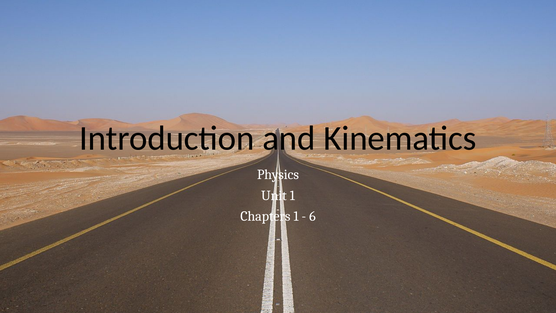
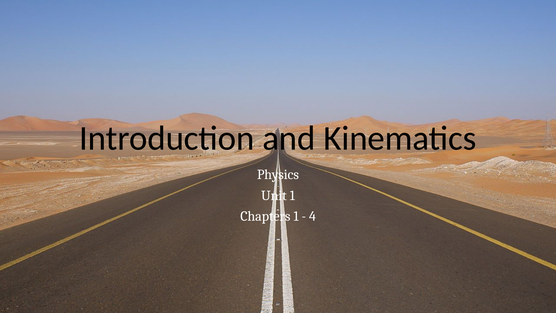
6: 6 -> 4
